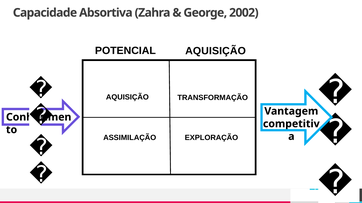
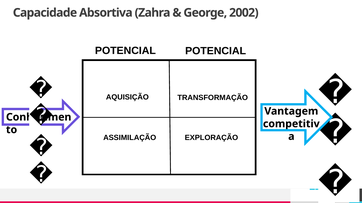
POTENCIAL AQUISIÇÃO: AQUISIÇÃO -> POTENCIAL
